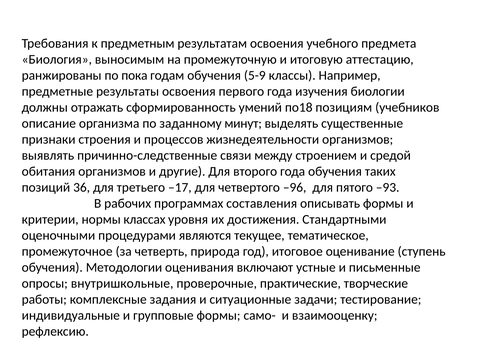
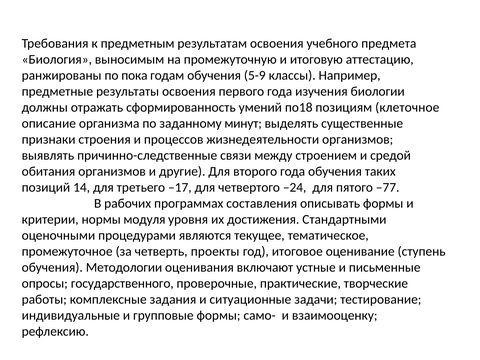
учебников: учебников -> клеточное
36: 36 -> 14
–96: –96 -> –24
–93: –93 -> –77
классах: классах -> модуля
природа: природа -> проекты
внутришкольные: внутришкольные -> государственного
